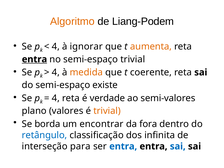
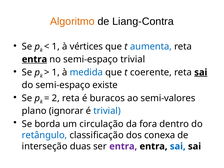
Liang-Podem: Liang-Podem -> Liang-Contra
4 at (56, 47): 4 -> 1
ignorar: ignorar -> vértices
aumenta colour: orange -> blue
4 at (56, 72): 4 -> 1
medida colour: orange -> blue
sai at (201, 72) underline: none -> present
4 at (56, 98): 4 -> 2
verdade: verdade -> buracos
valores: valores -> ignorar
trivial at (107, 111) colour: orange -> blue
encontrar: encontrar -> circulação
infinita: infinita -> conexa
para: para -> duas
entra at (123, 146) colour: blue -> purple
